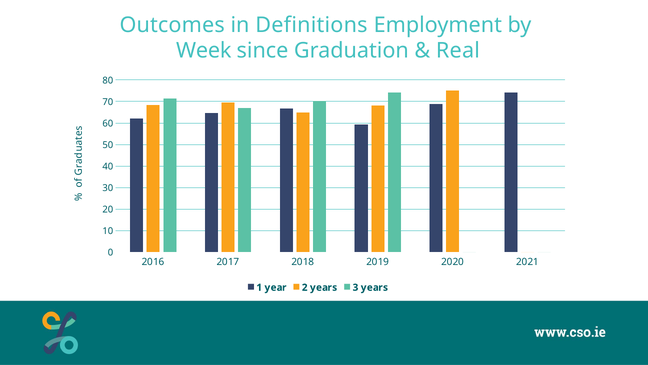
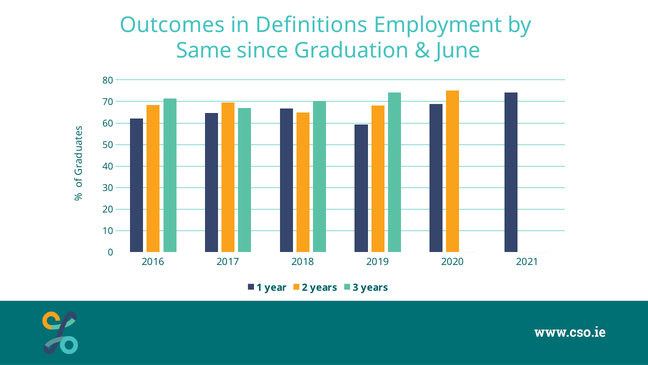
Week: Week -> Same
Real: Real -> June
